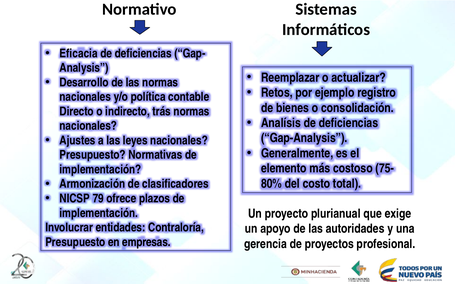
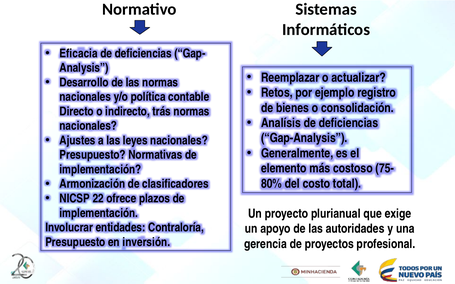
79: 79 -> 22
empresas: empresas -> inversión
